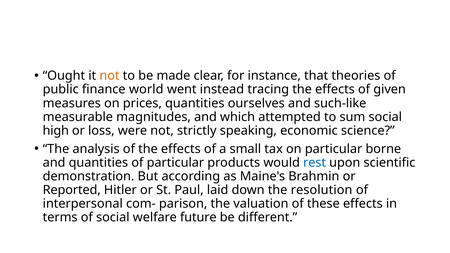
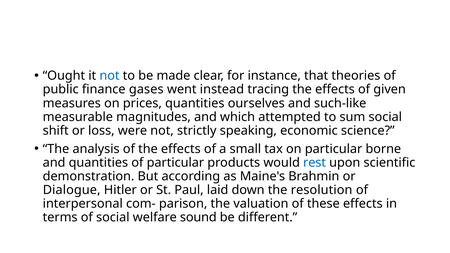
not at (110, 76) colour: orange -> blue
world: world -> gases
high: high -> shift
Reported: Reported -> Dialogue
future: future -> sound
